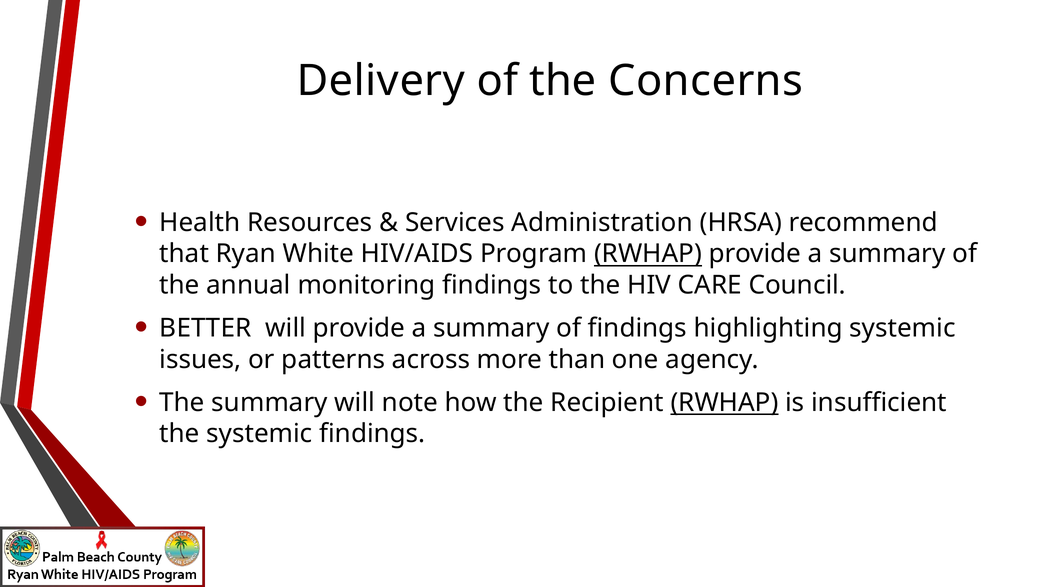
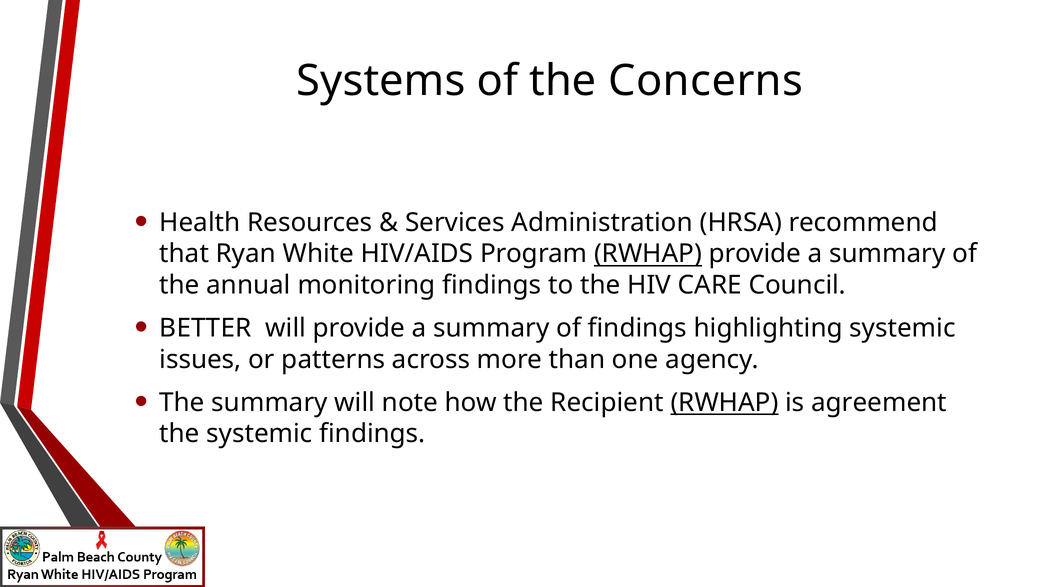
Delivery: Delivery -> Systems
insufficient: insufficient -> agreement
